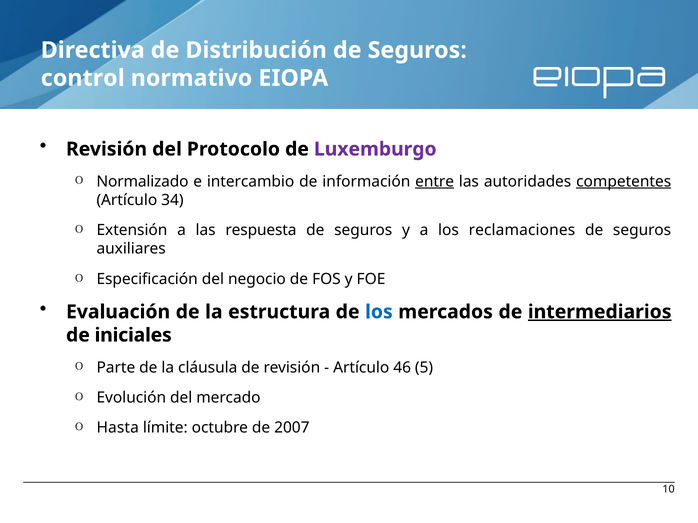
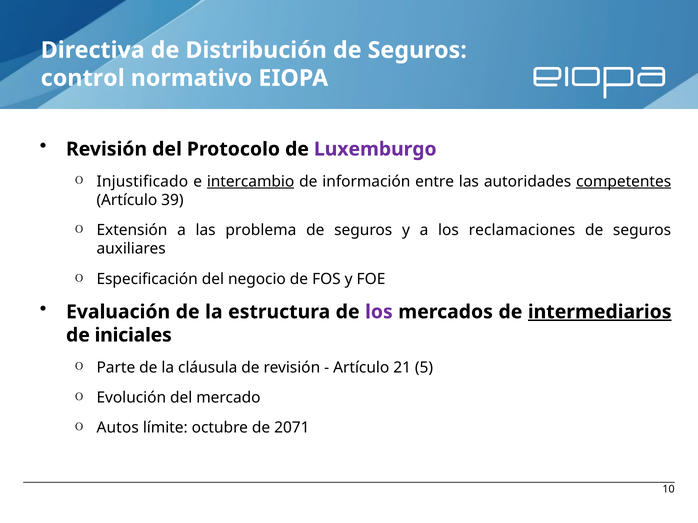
Normalizado: Normalizado -> Injustificado
intercambio underline: none -> present
entre underline: present -> none
34: 34 -> 39
respuesta: respuesta -> problema
los at (379, 312) colour: blue -> purple
46: 46 -> 21
Hasta: Hasta -> Autos
2007: 2007 -> 2071
